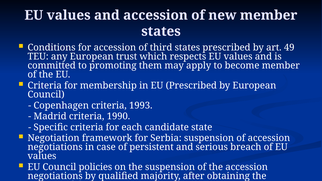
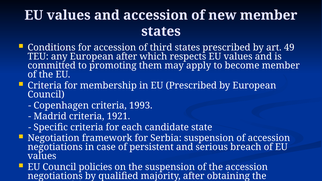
European trust: trust -> after
1990: 1990 -> 1921
